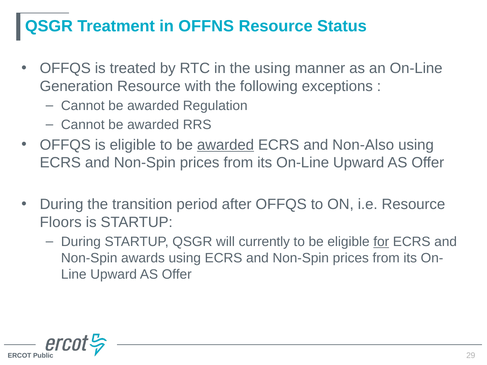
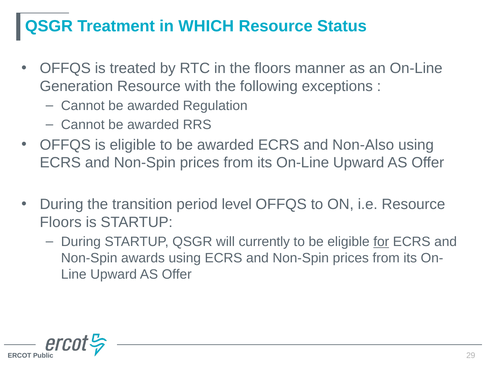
OFFNS: OFFNS -> WHICH
the using: using -> floors
awarded at (226, 145) underline: present -> none
after: after -> level
